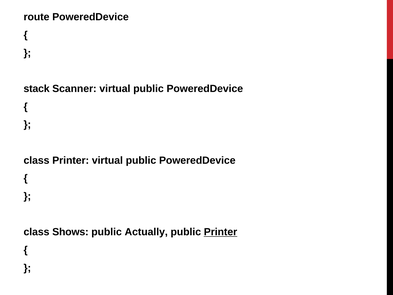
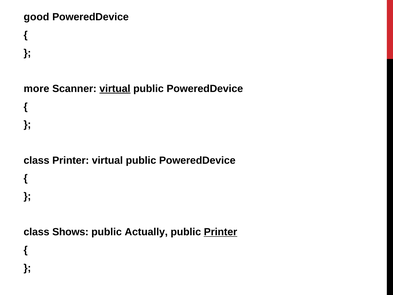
route: route -> good
stack: stack -> more
virtual at (115, 89) underline: none -> present
